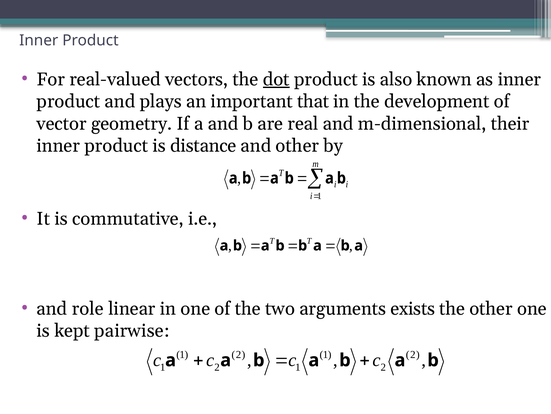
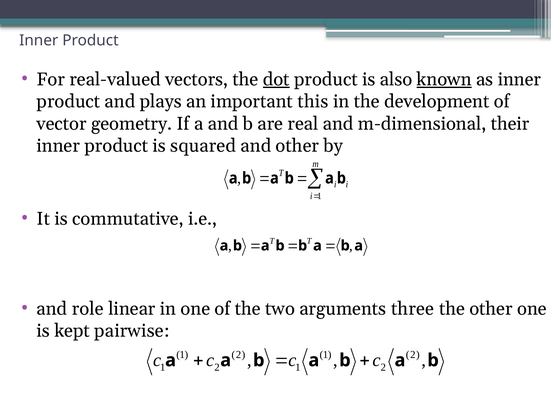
known underline: none -> present
that: that -> this
distance: distance -> squared
exists: exists -> three
